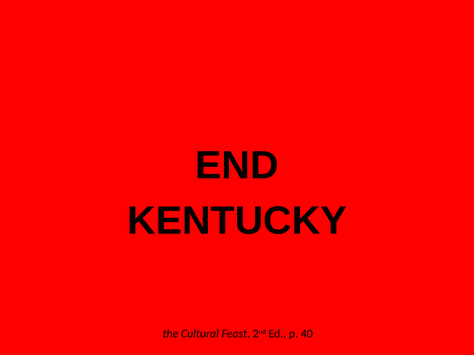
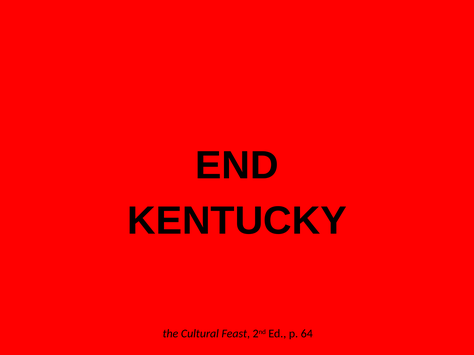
40: 40 -> 64
